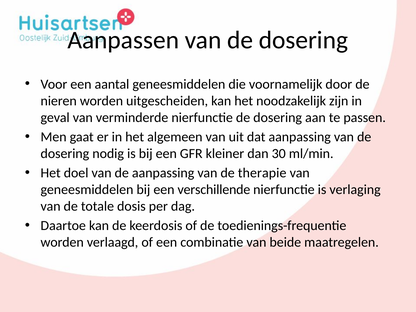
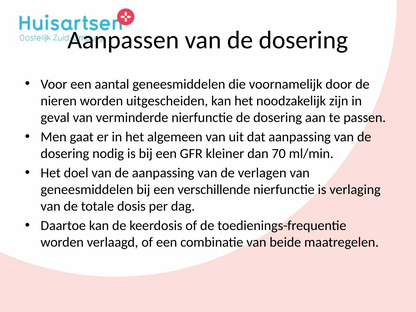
30: 30 -> 70
therapie: therapie -> verlagen
